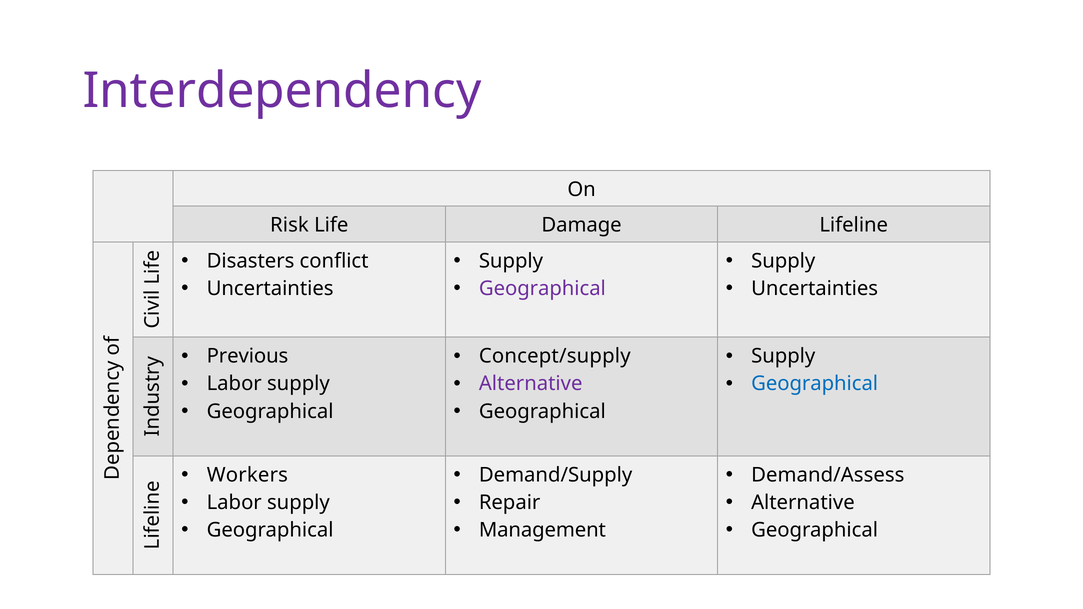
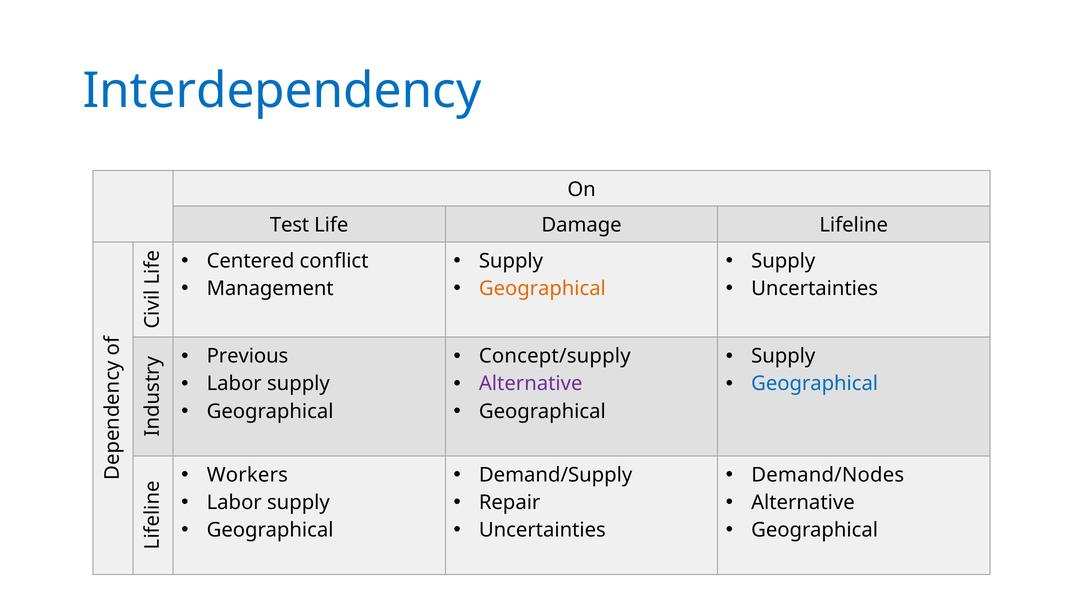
Interdependency colour: purple -> blue
Risk: Risk -> Test
Disasters: Disasters -> Centered
Uncertainties at (270, 289): Uncertainties -> Management
Geographical at (542, 289) colour: purple -> orange
Demand/Assess: Demand/Assess -> Demand/Nodes
Management at (542, 530): Management -> Uncertainties
